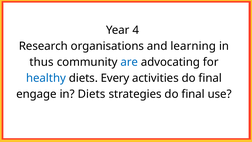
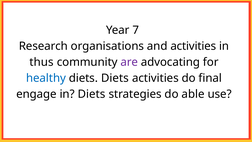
4: 4 -> 7
and learning: learning -> activities
are colour: blue -> purple
diets Every: Every -> Diets
strategies do final: final -> able
